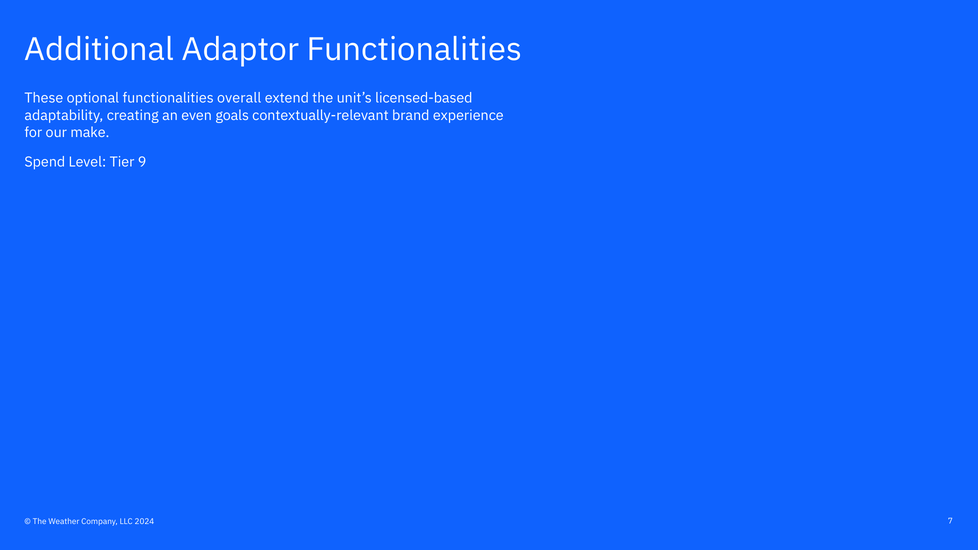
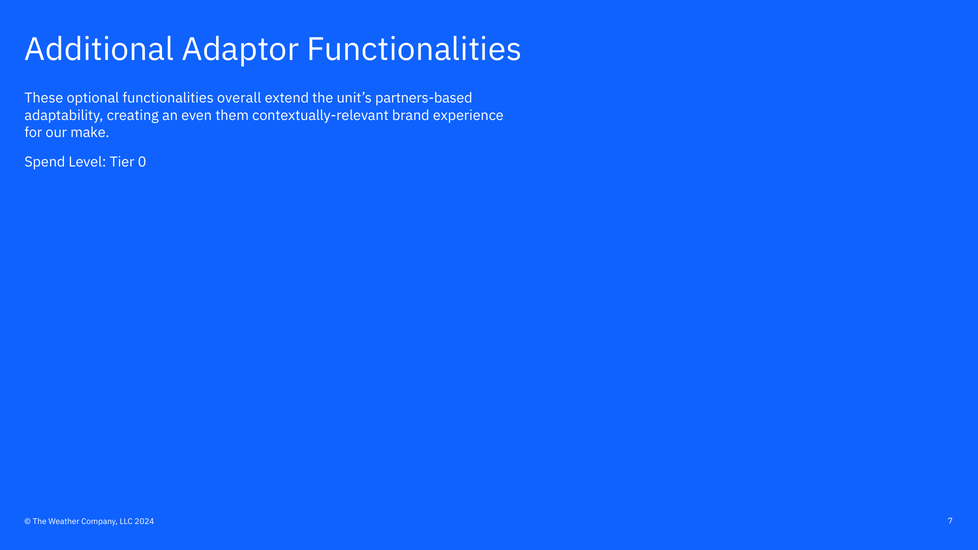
licensed-based: licensed-based -> partners-based
goals: goals -> them
9: 9 -> 0
